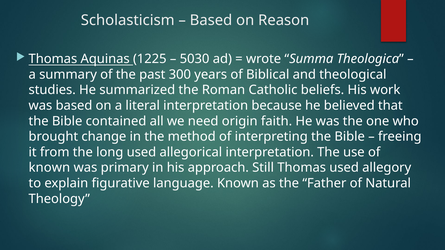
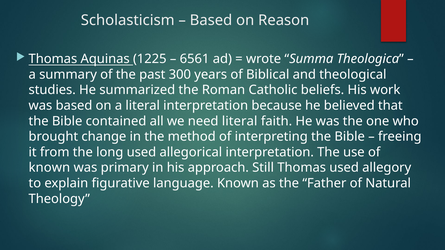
5030: 5030 -> 6561
need origin: origin -> literal
